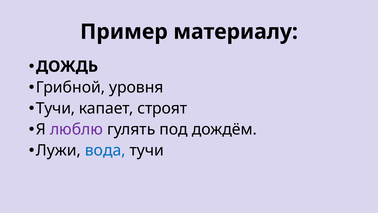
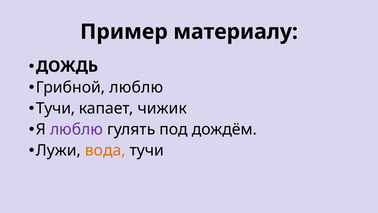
Грибной уровня: уровня -> люблю
строят: строят -> чижик
вода colour: blue -> orange
